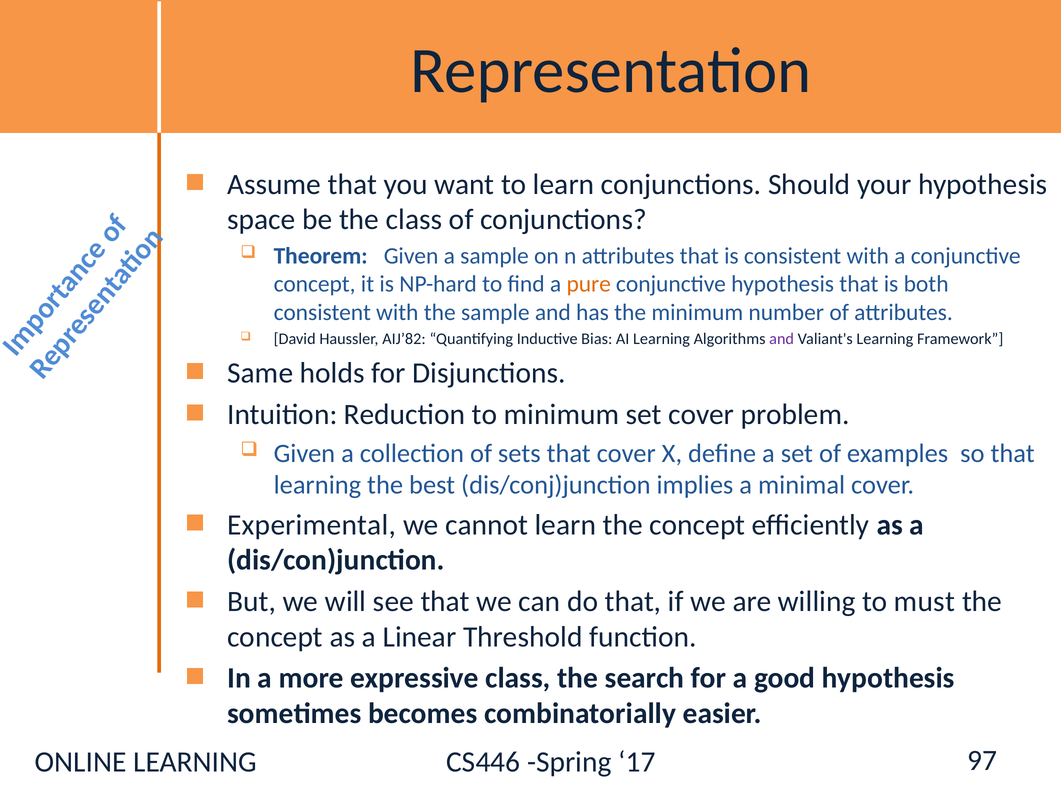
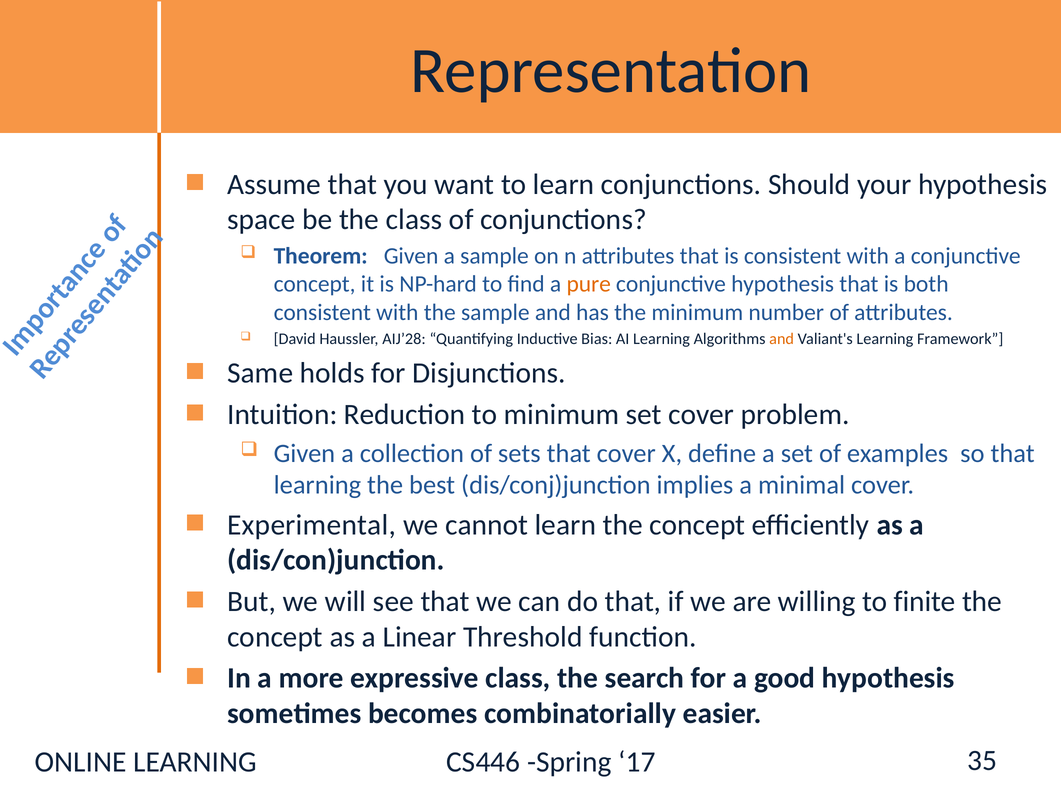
AIJ’82: AIJ’82 -> AIJ’28
and at (782, 339) colour: purple -> orange
must: must -> finite
97: 97 -> 35
